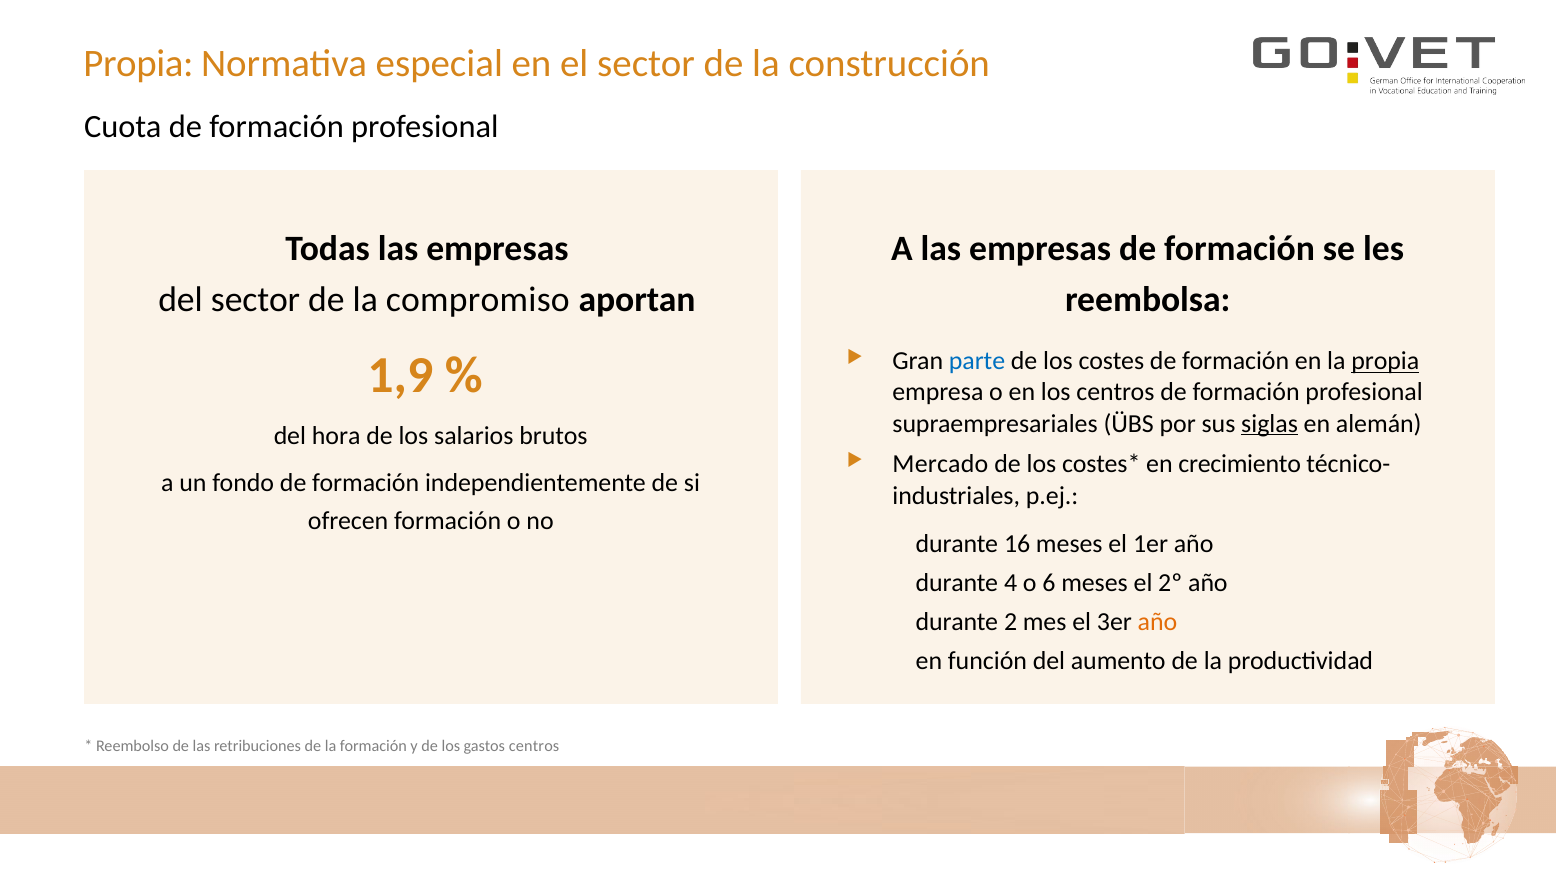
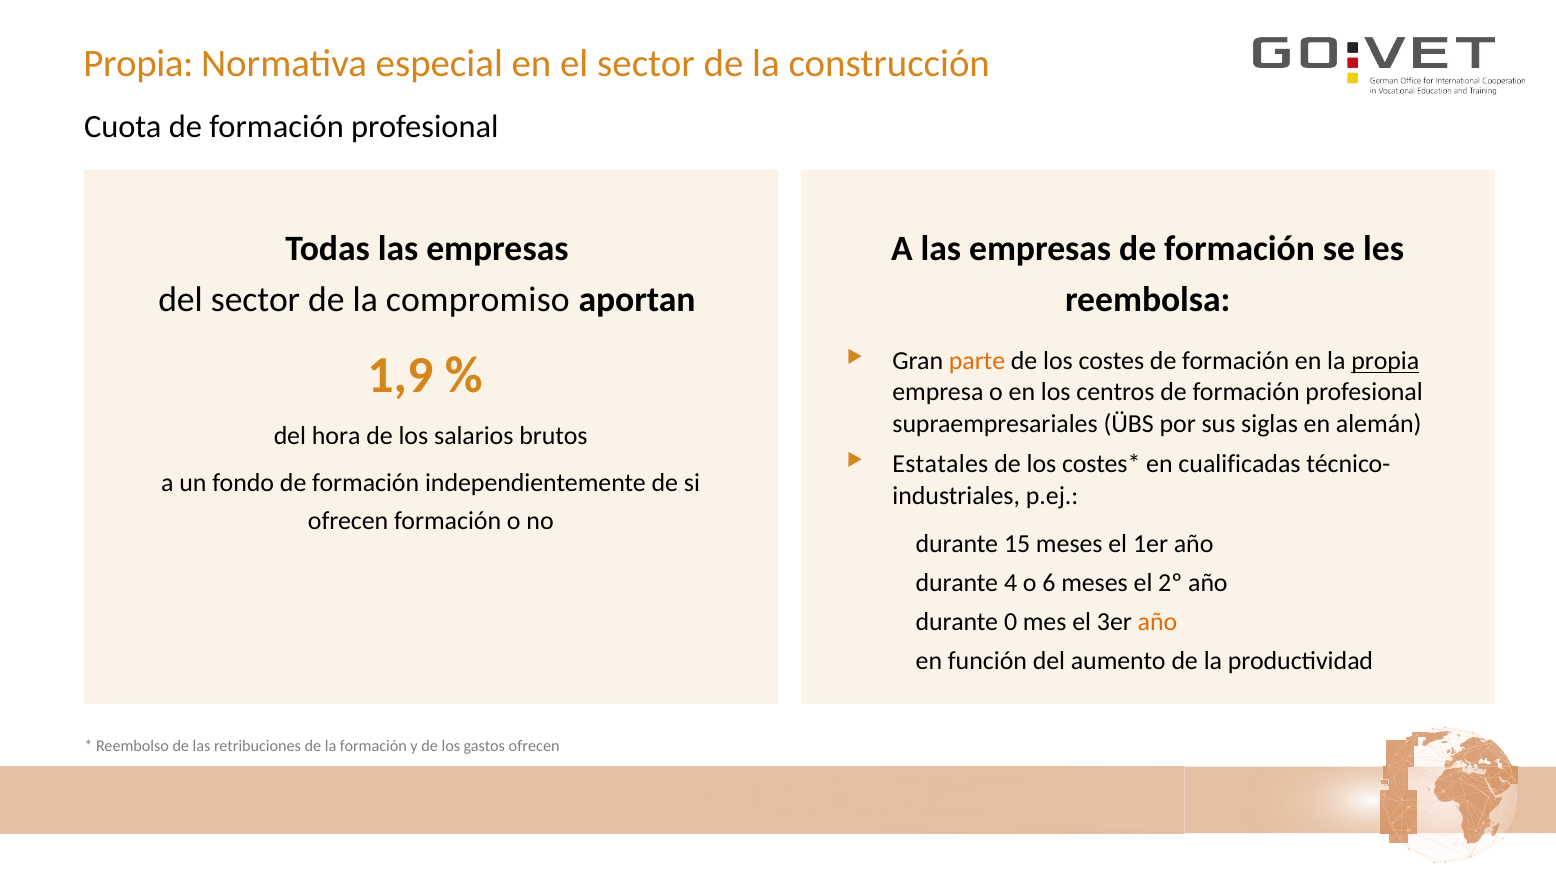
parte colour: blue -> orange
siglas underline: present -> none
Mercado: Mercado -> Estatales
crecimiento: crecimiento -> cualificadas
16: 16 -> 15
2: 2 -> 0
gastos centros: centros -> ofrecen
